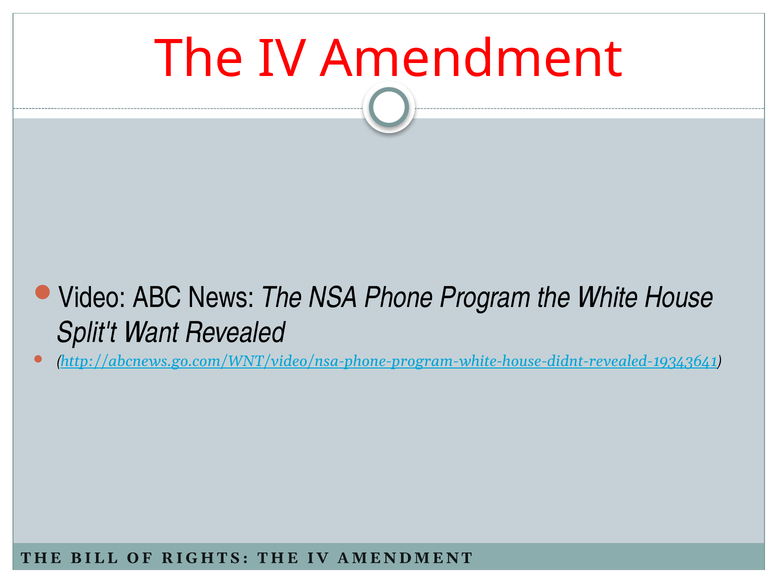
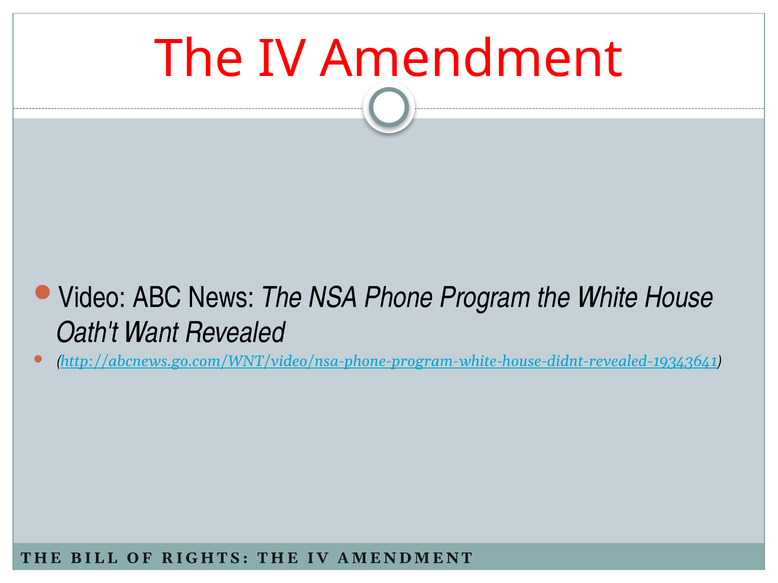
Split't: Split't -> Oath't
